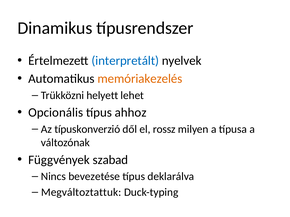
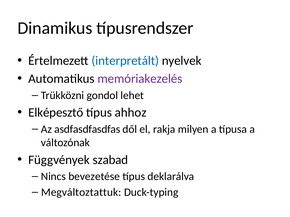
memóriakezelés colour: orange -> purple
helyett: helyett -> gondol
Opcionális: Opcionális -> Elképesztő
típuskonverzió: típuskonverzió -> asdfasdfasdfas
rossz: rossz -> rakja
